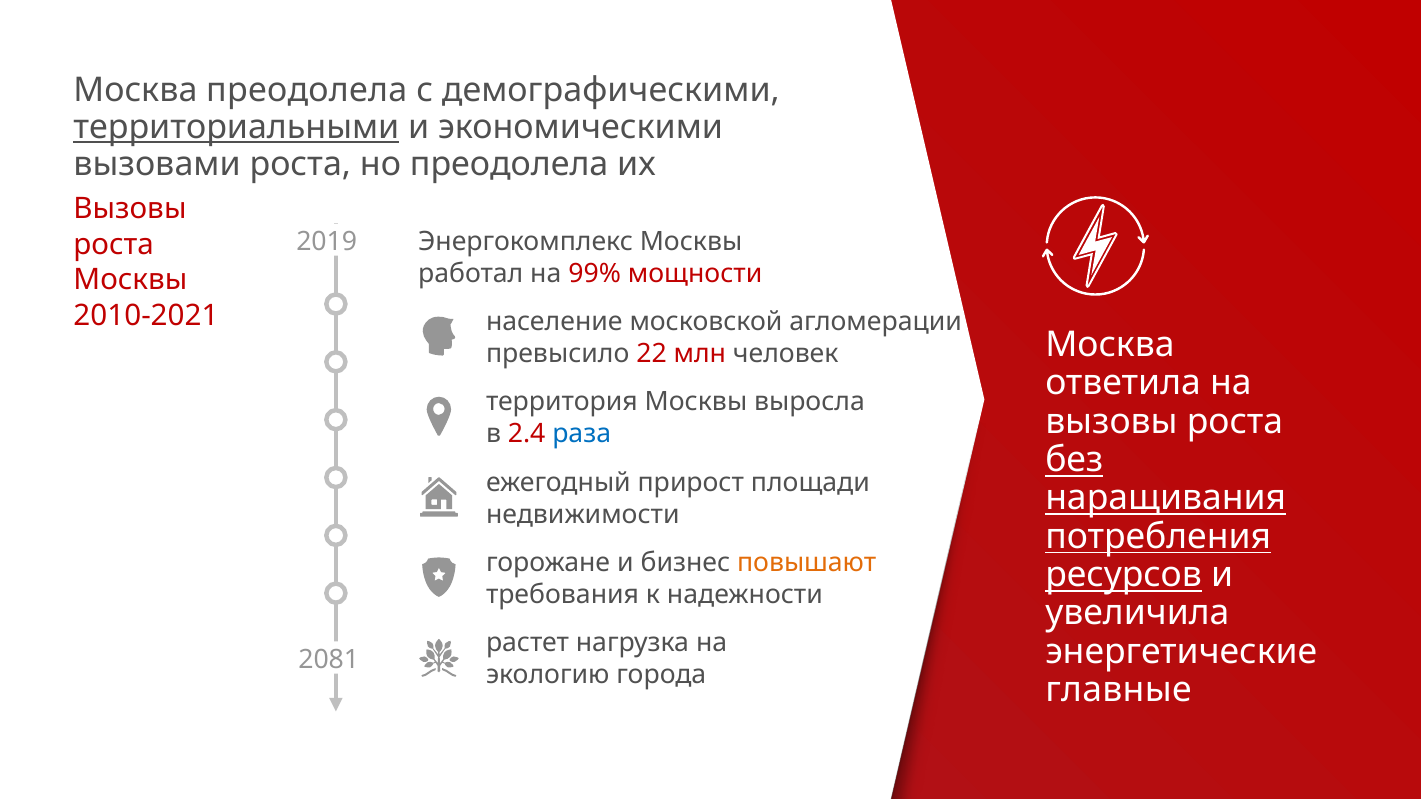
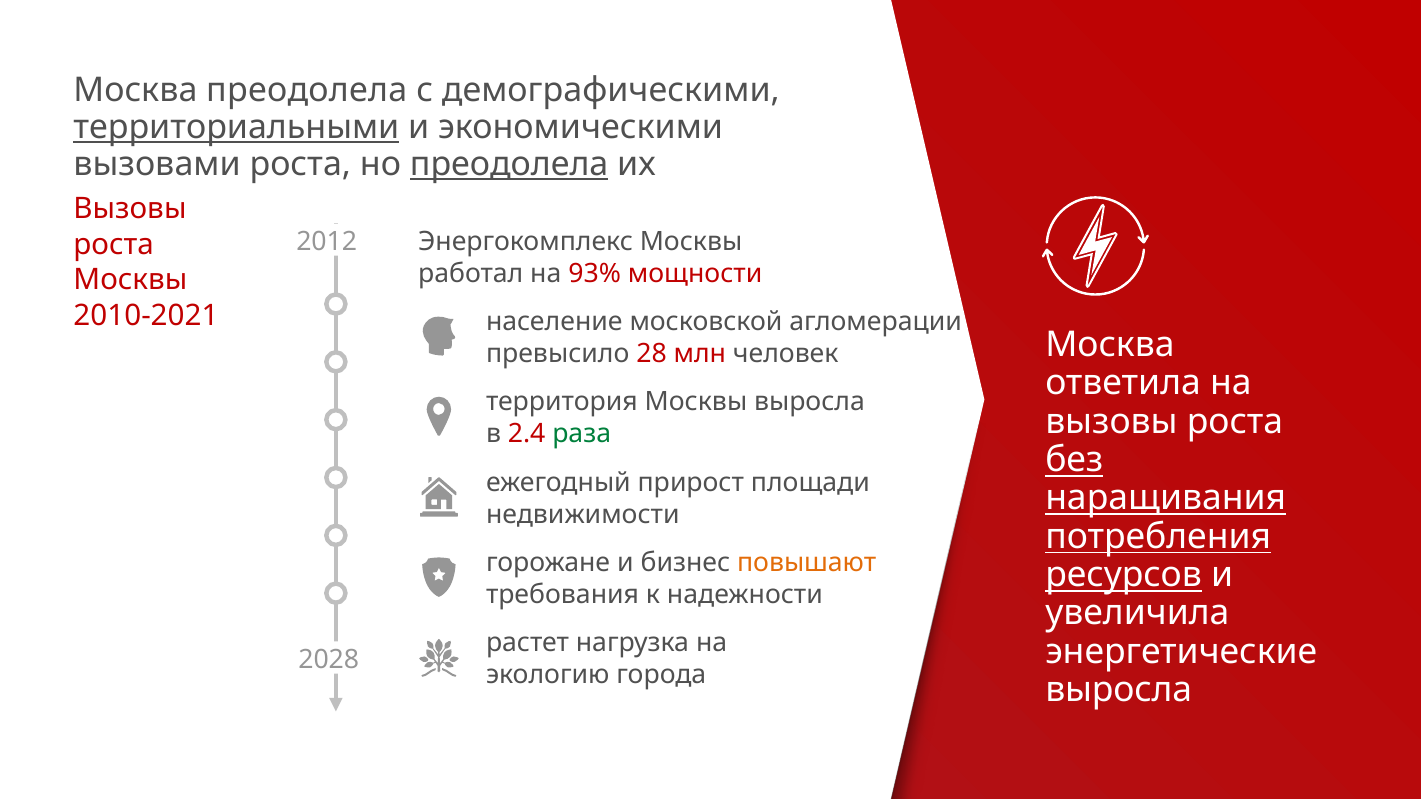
преодолела at (509, 164) underline: none -> present
2019: 2019 -> 2012
99%: 99% -> 93%
22: 22 -> 28
раза colour: blue -> green
2081: 2081 -> 2028
главные at (1118, 690): главные -> выросла
